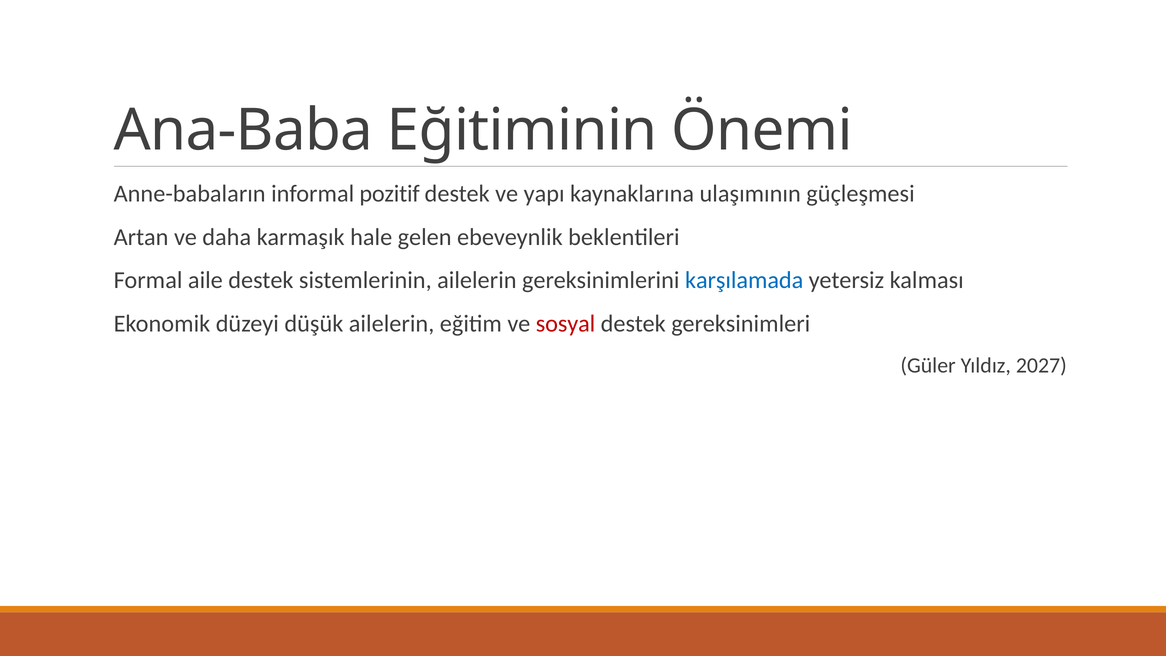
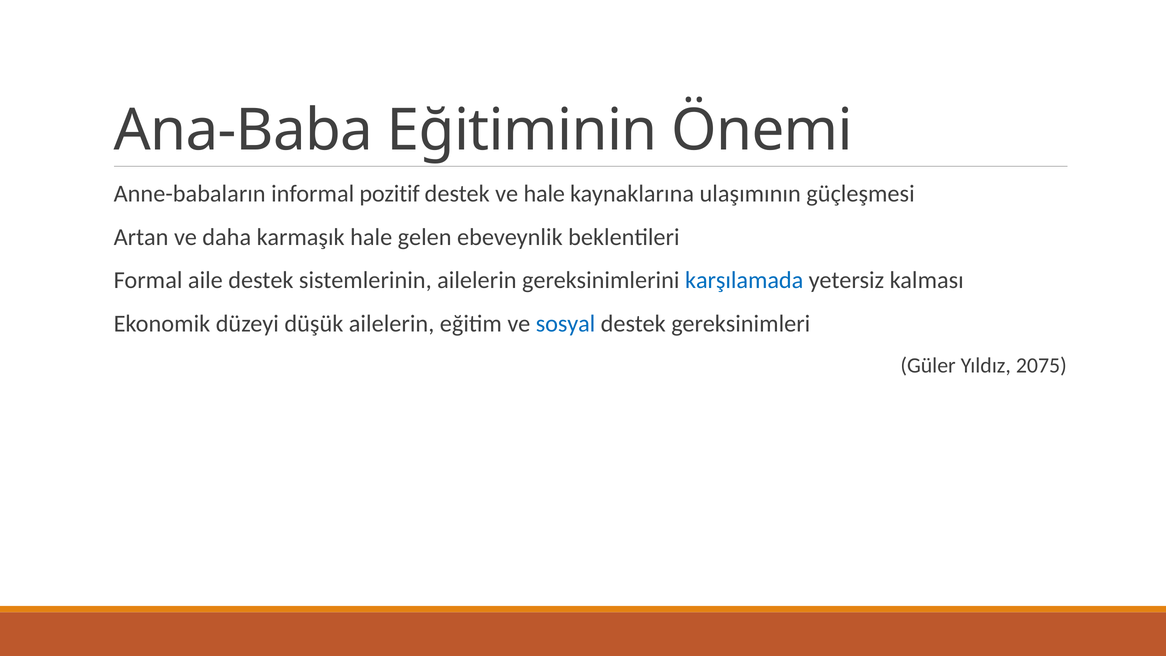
ve yapı: yapı -> hale
sosyal colour: red -> blue
2027: 2027 -> 2075
